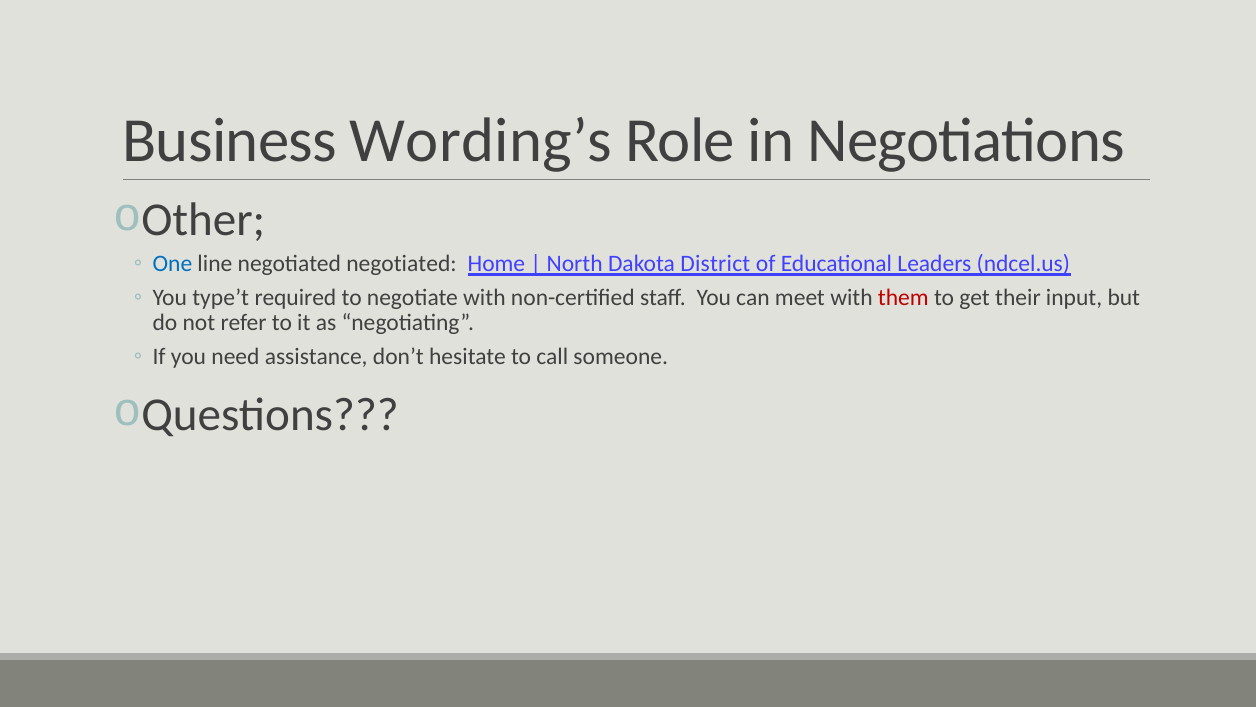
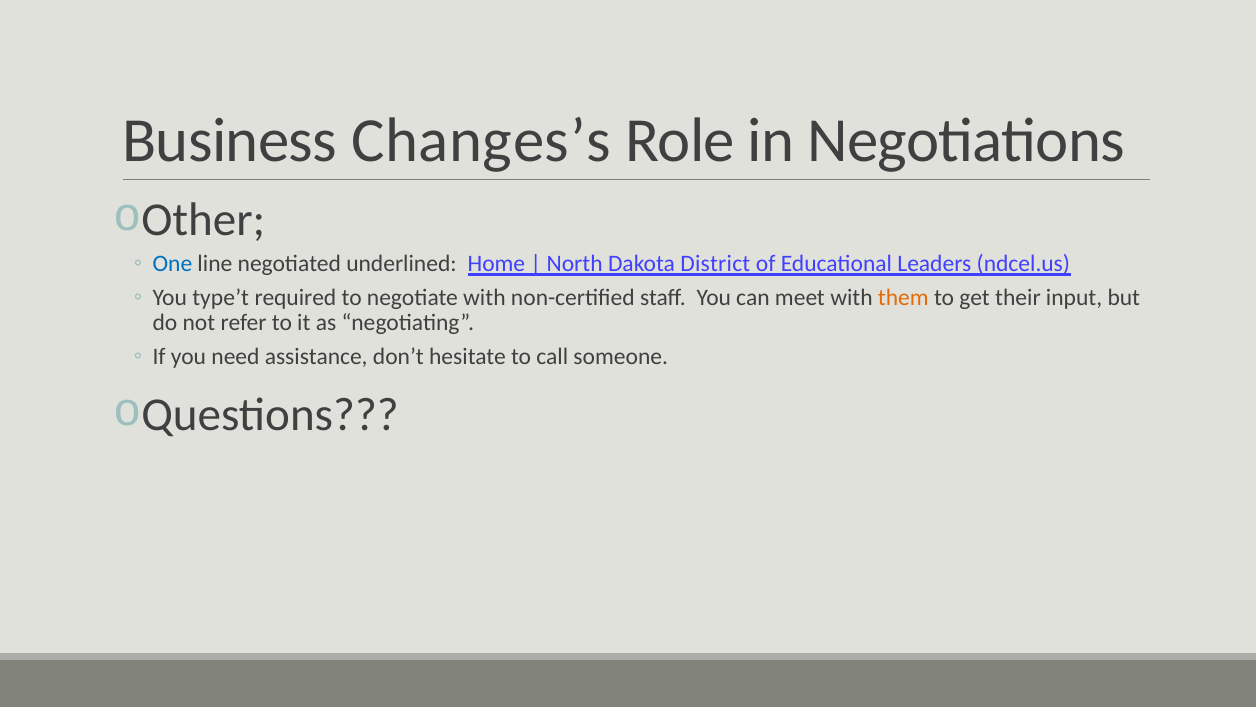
Wording’s: Wording’s -> Changes’s
negotiated negotiated: negotiated -> underlined
them colour: red -> orange
